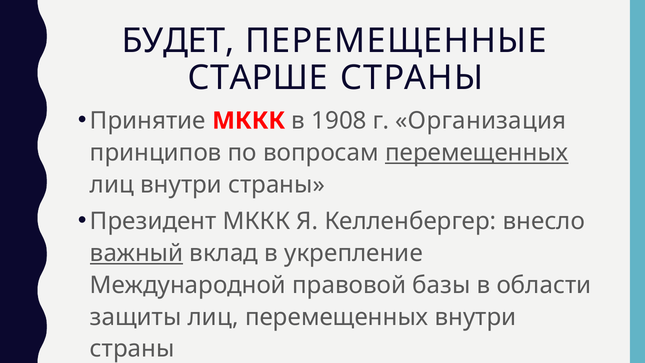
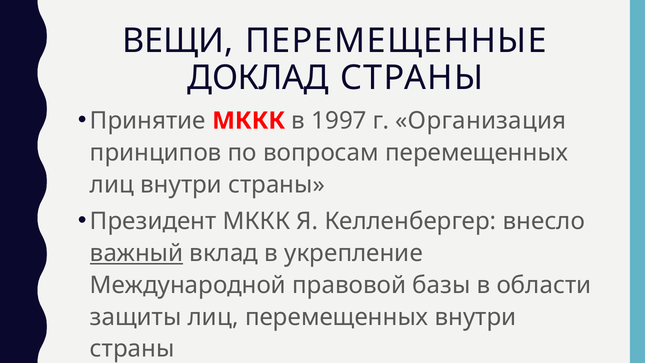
БУДЕТ: БУДЕТ -> ВЕЩИ
СТАРШЕ: СТАРШЕ -> ДОКЛАД
1908: 1908 -> 1997
перемещенных at (477, 153) underline: present -> none
